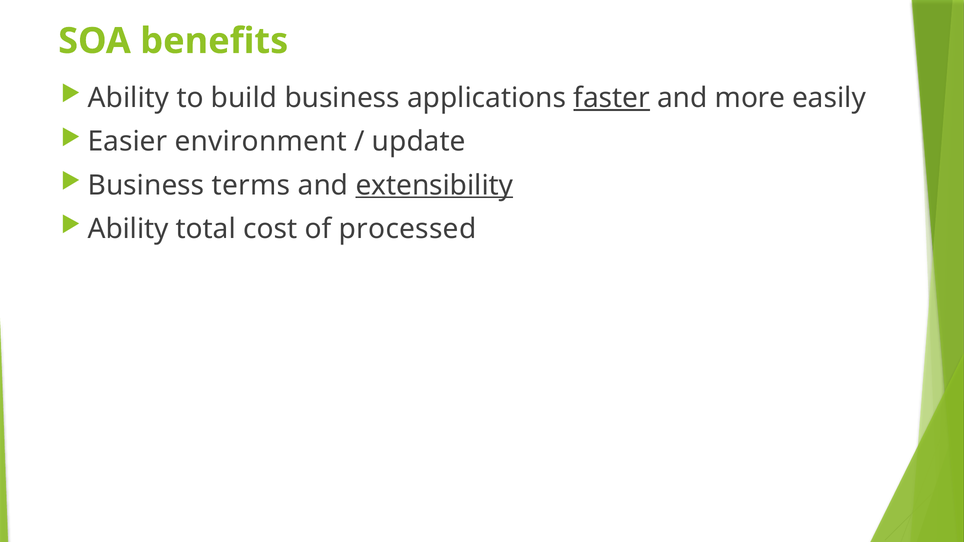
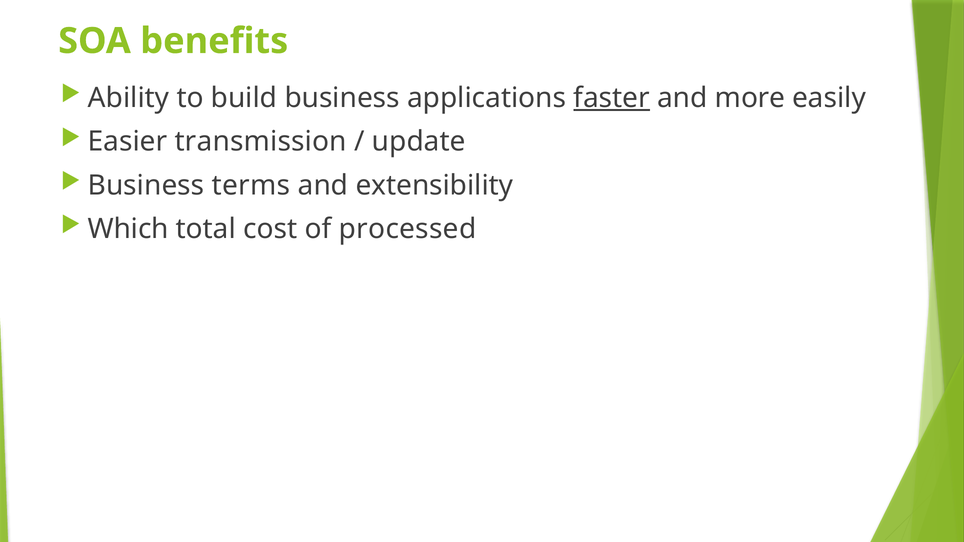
environment: environment -> transmission
extensibility underline: present -> none
Ability at (128, 229): Ability -> Which
